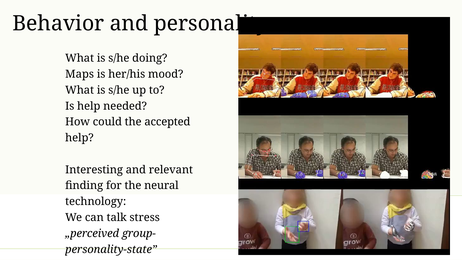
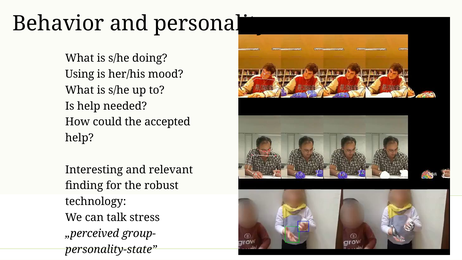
Maps: Maps -> Using
neural: neural -> robust
